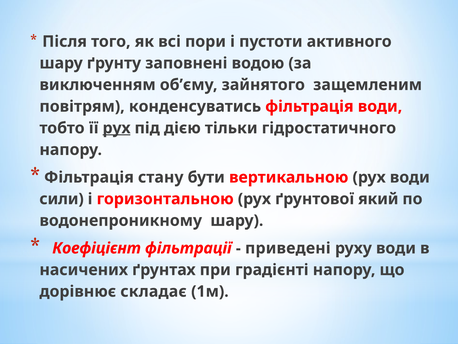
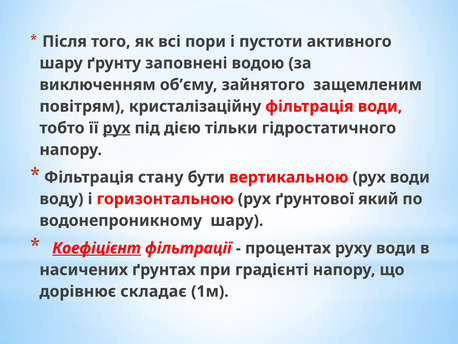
конденсуватись: конденсуватись -> кристалізаційну
сили: сили -> воду
Коефіцієнт underline: none -> present
приведені: приведені -> процентах
